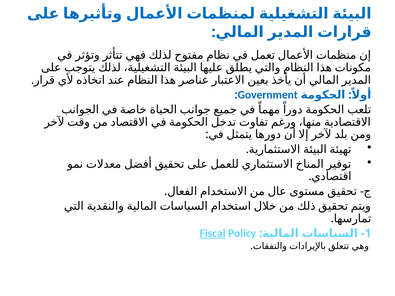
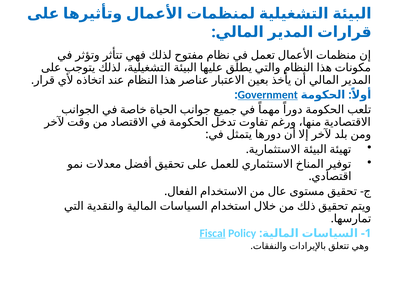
Government underline: none -> present
